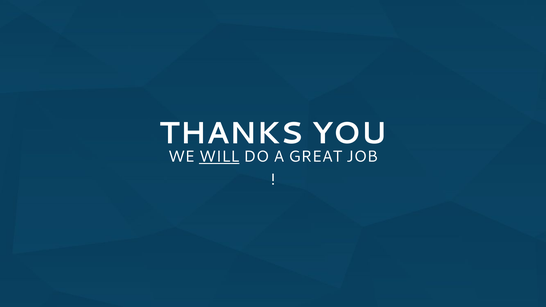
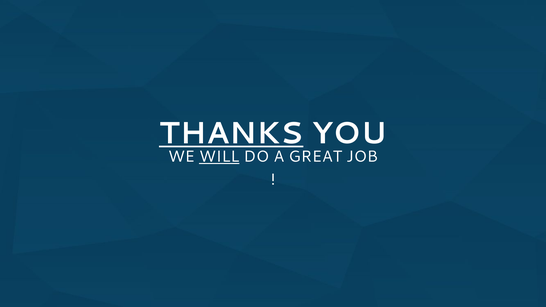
THANKS underline: none -> present
